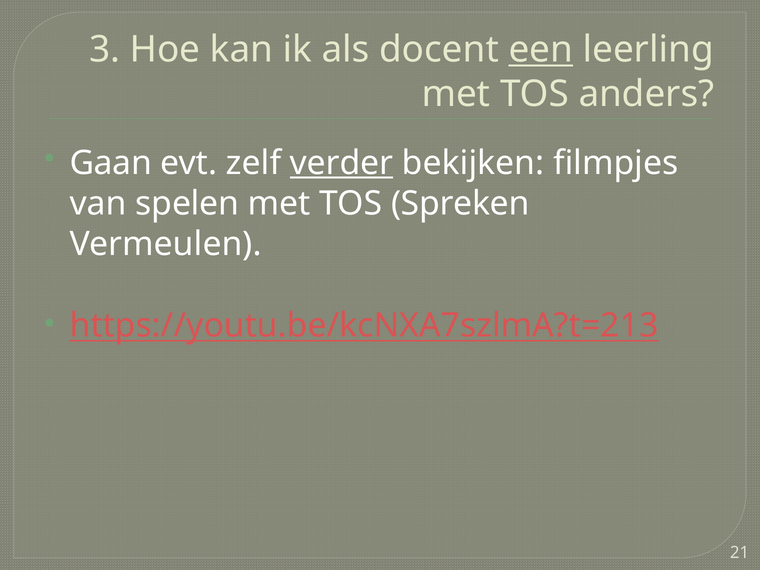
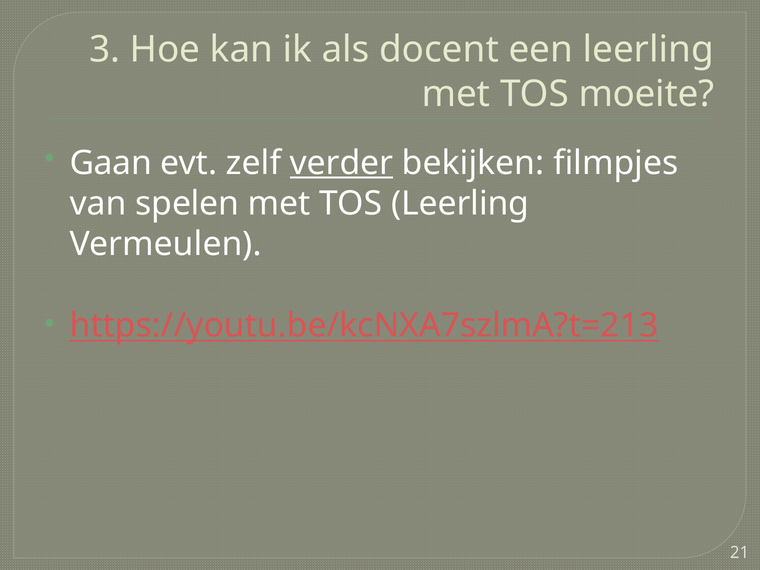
een underline: present -> none
anders: anders -> moeite
TOS Spreken: Spreken -> Leerling
